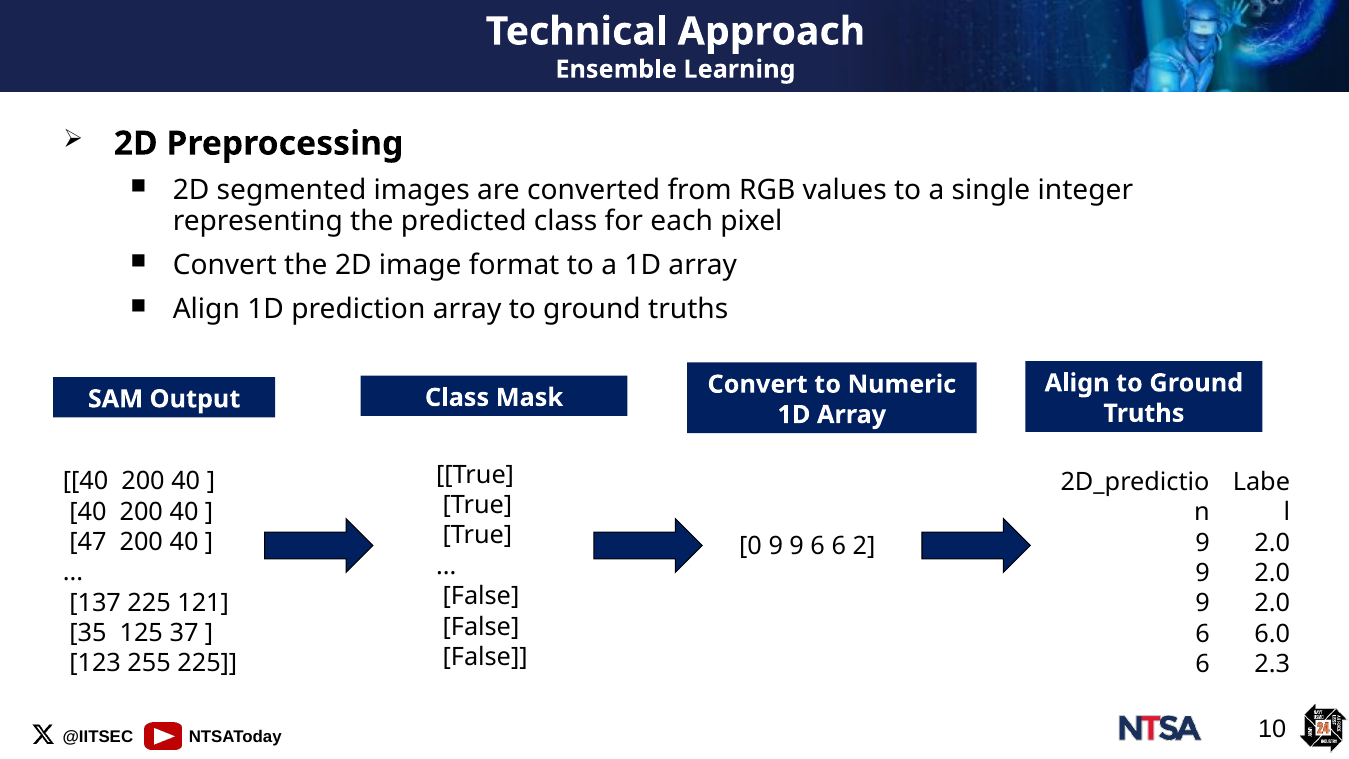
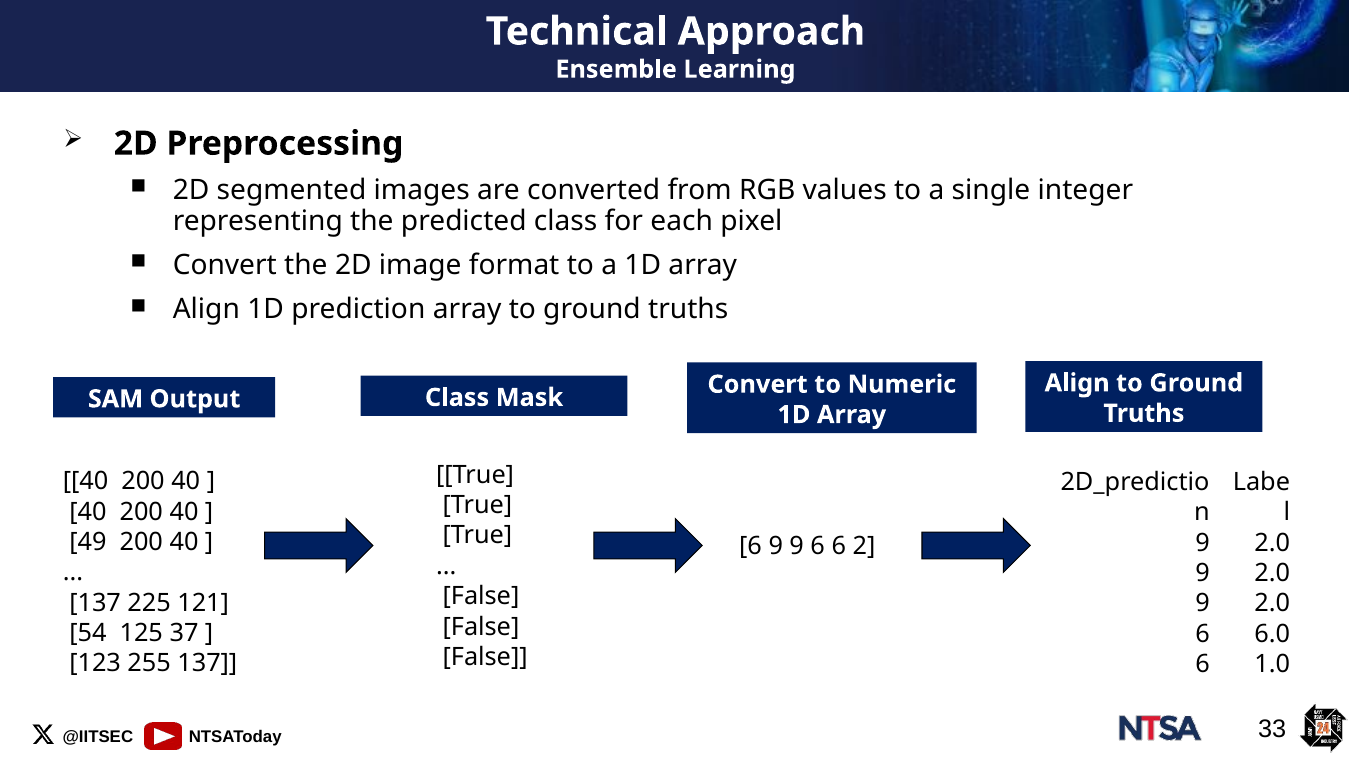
47: 47 -> 49
0 at (751, 546): 0 -> 6
35: 35 -> 54
255 225: 225 -> 137
2.3: 2.3 -> 1.0
10: 10 -> 33
